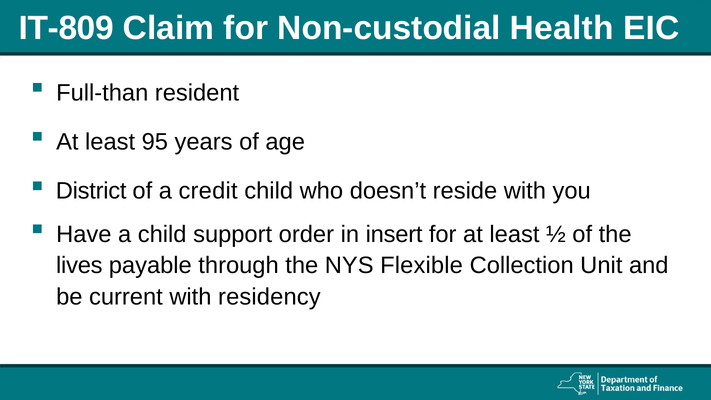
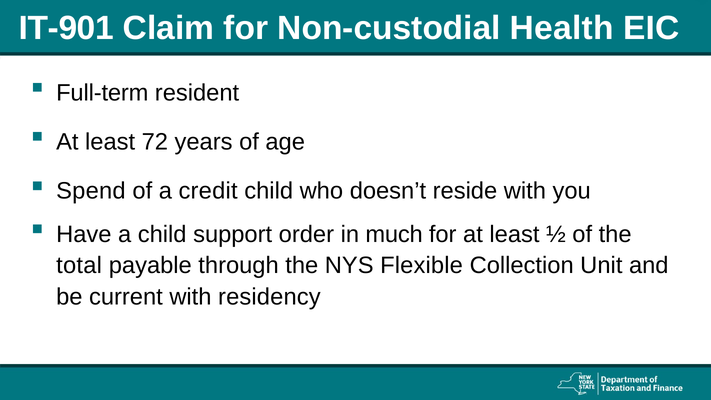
IT-809: IT-809 -> IT-901
Full-than: Full-than -> Full-term
95: 95 -> 72
District: District -> Spend
insert: insert -> much
lives: lives -> total
